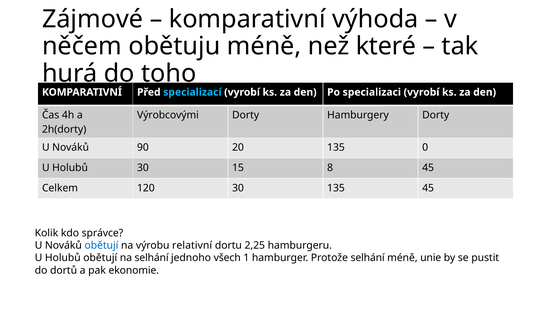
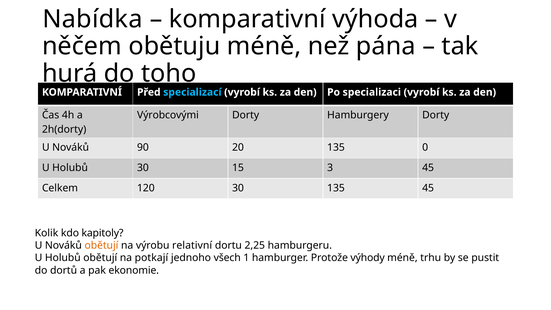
Zájmové: Zájmové -> Nabídka
které: které -> pána
8: 8 -> 3
správce: správce -> kapitoly
obětují at (101, 245) colour: blue -> orange
na selhání: selhání -> potkají
Protože selhání: selhání -> výhody
unie: unie -> trhu
